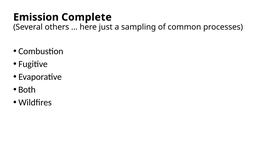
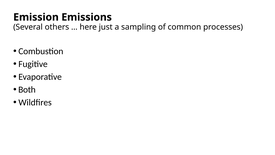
Complete: Complete -> Emissions
